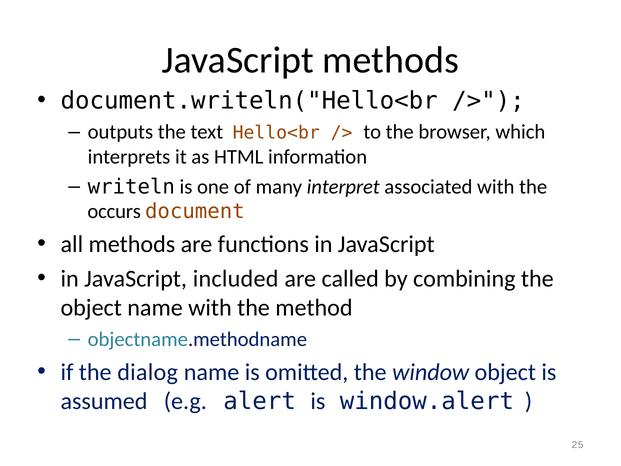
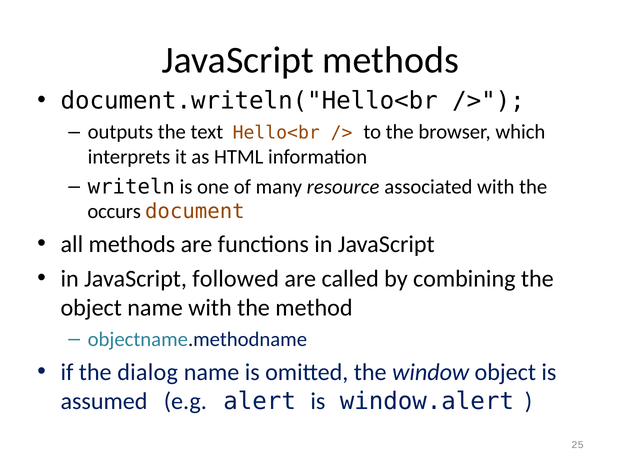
interpret: interpret -> resource
included: included -> followed
